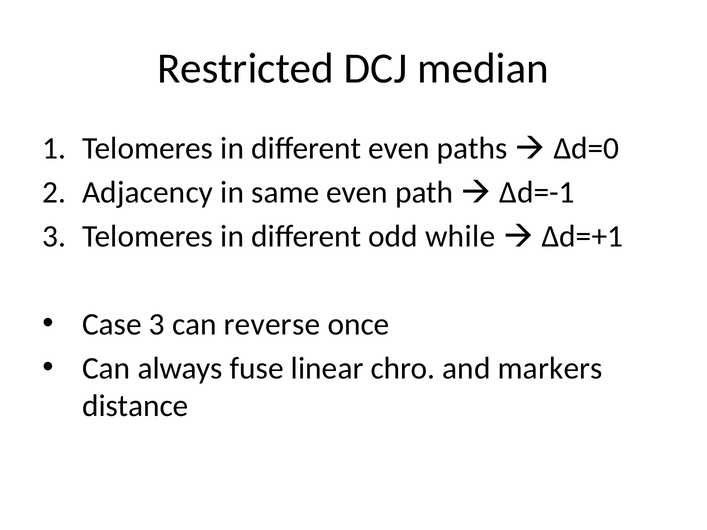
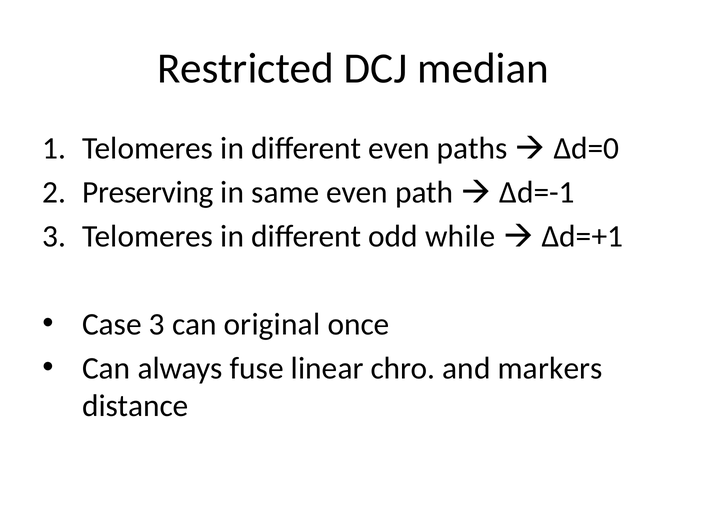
Adjacency: Adjacency -> Preserving
reverse: reverse -> original
